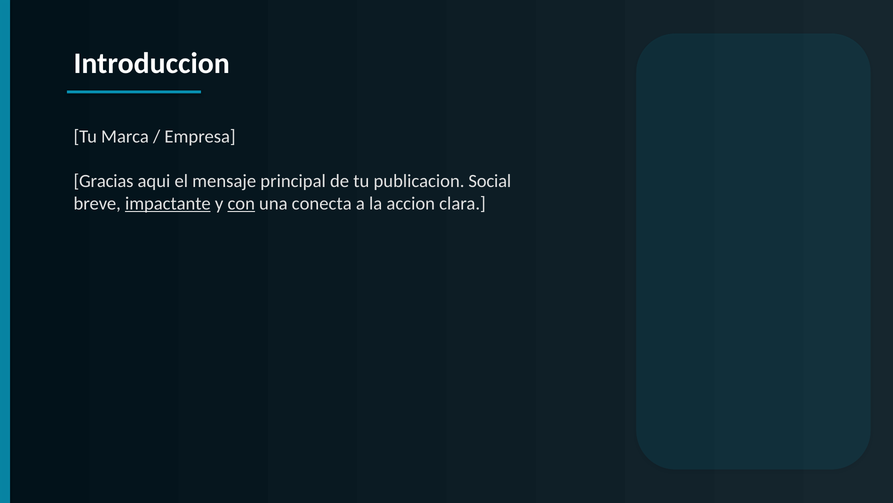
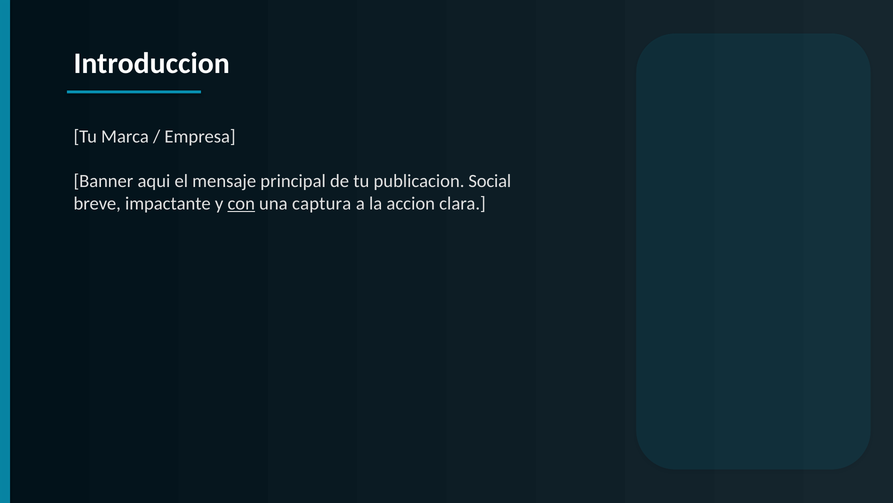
Gracias: Gracias -> Banner
impactante underline: present -> none
conecta: conecta -> captura
